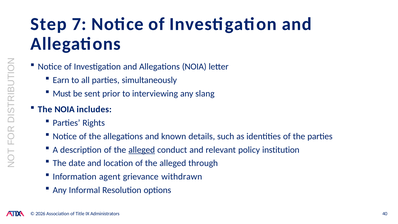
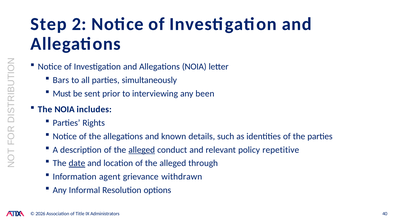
7: 7 -> 2
Earn: Earn -> Bars
slang: slang -> been
institution: institution -> repetitive
date underline: none -> present
